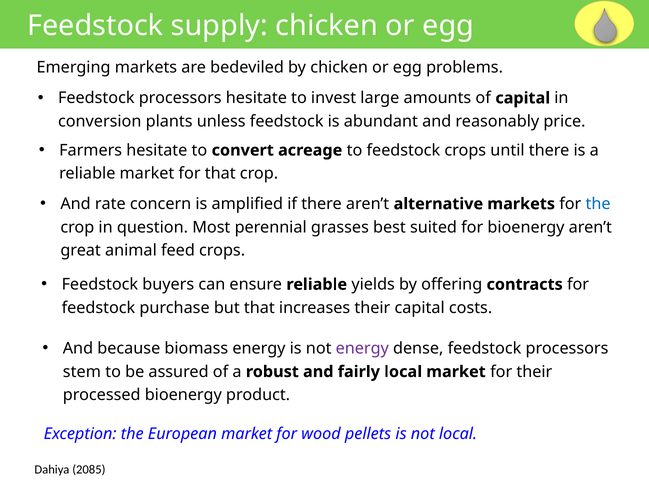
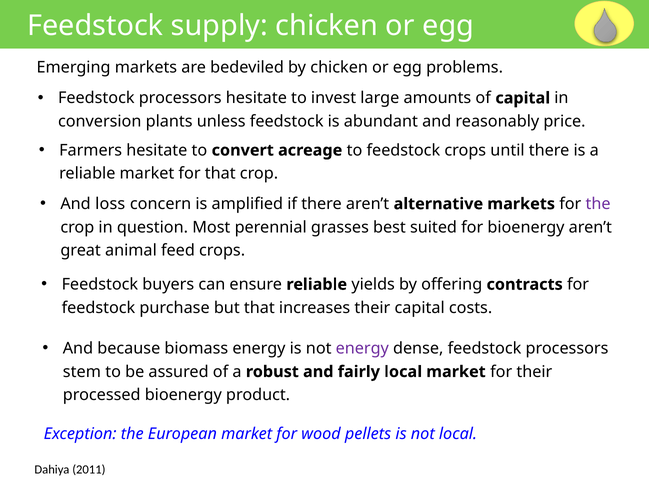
rate: rate -> loss
the at (598, 204) colour: blue -> purple
2085: 2085 -> 2011
